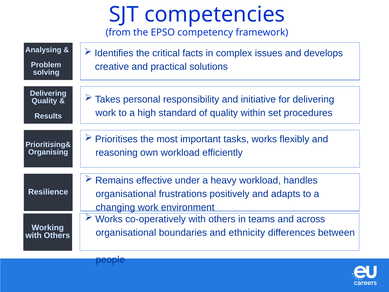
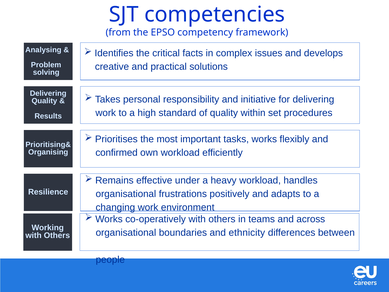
reasoning: reasoning -> confirmed
